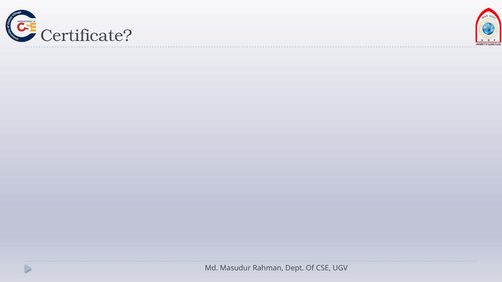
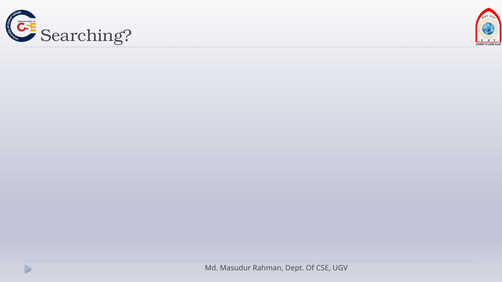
Certificate: Certificate -> Searching
